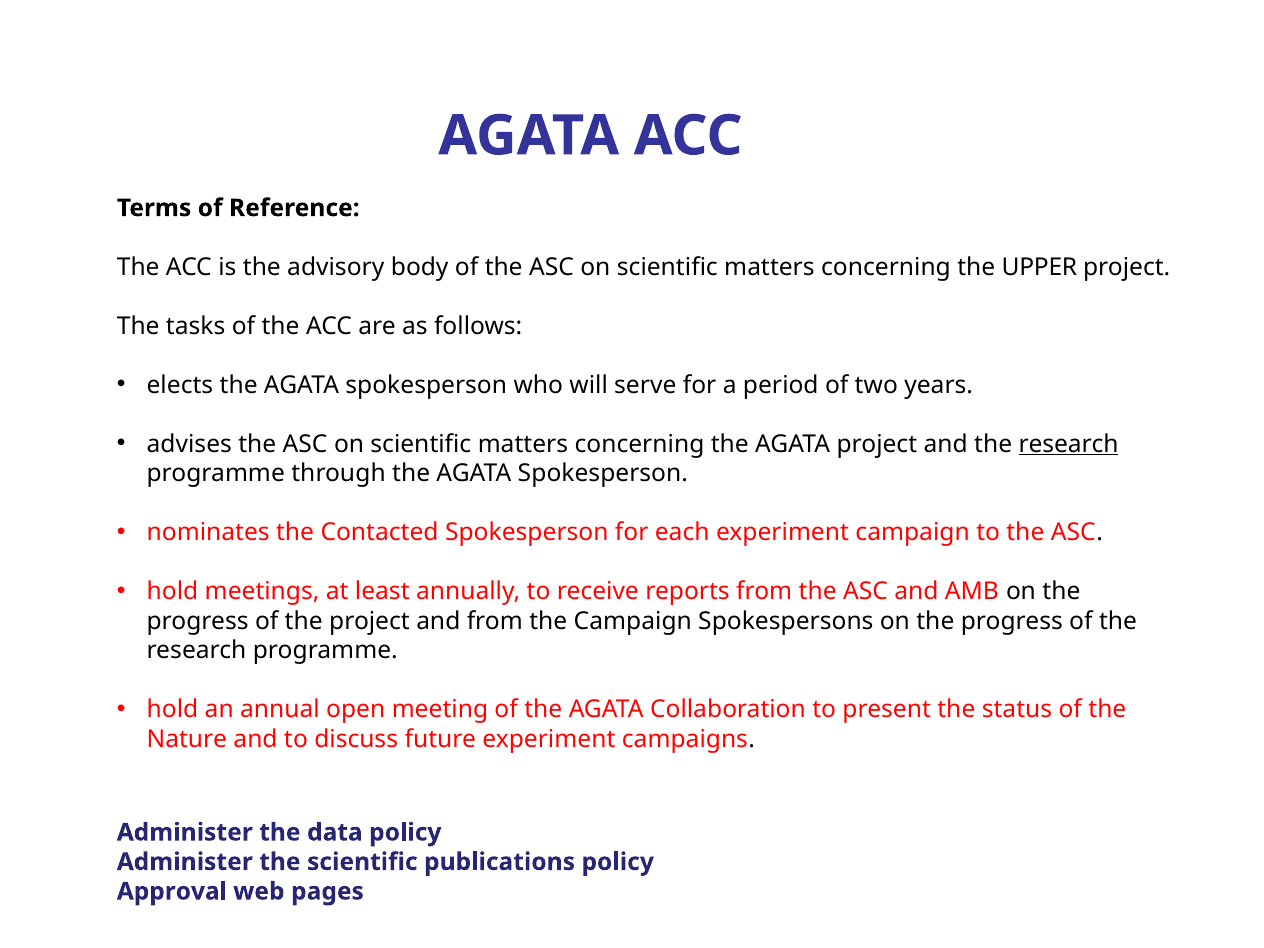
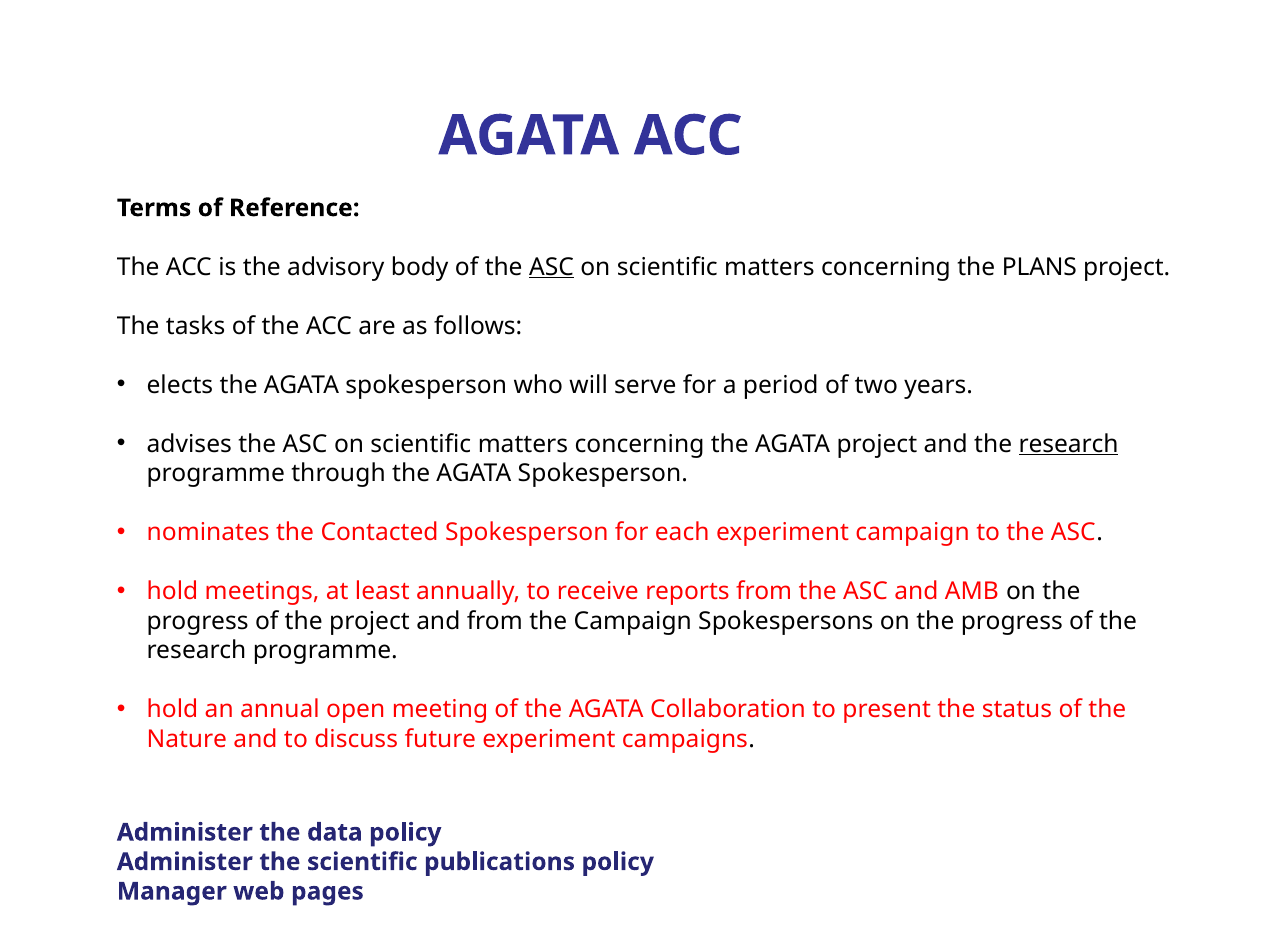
ASC at (552, 267) underline: none -> present
UPPER: UPPER -> PLANS
Approval: Approval -> Manager
